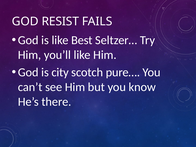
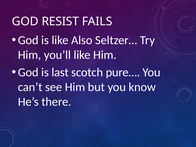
Best: Best -> Also
city: city -> last
